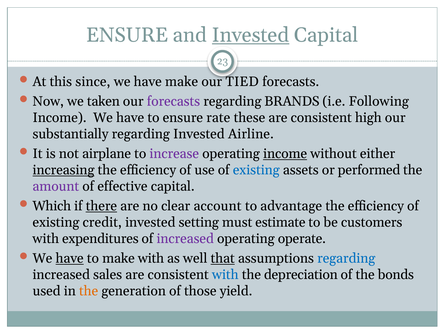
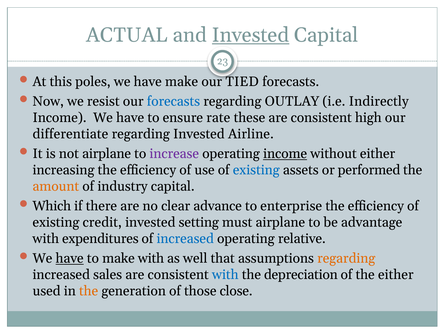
ENSURE at (127, 35): ENSURE -> ACTUAL
since: since -> poles
taken: taken -> resist
forecasts at (173, 101) colour: purple -> blue
BRANDS: BRANDS -> OUTLAY
Following: Following -> Indirectly
substantially: substantially -> differentiate
increasing underline: present -> none
amount colour: purple -> orange
effective: effective -> industry
there underline: present -> none
account: account -> advance
advantage: advantage -> enterprise
must estimate: estimate -> airplane
customers: customers -> advantage
increased at (185, 239) colour: purple -> blue
operate: operate -> relative
that underline: present -> none
regarding at (346, 258) colour: blue -> orange
the bonds: bonds -> either
yield: yield -> close
